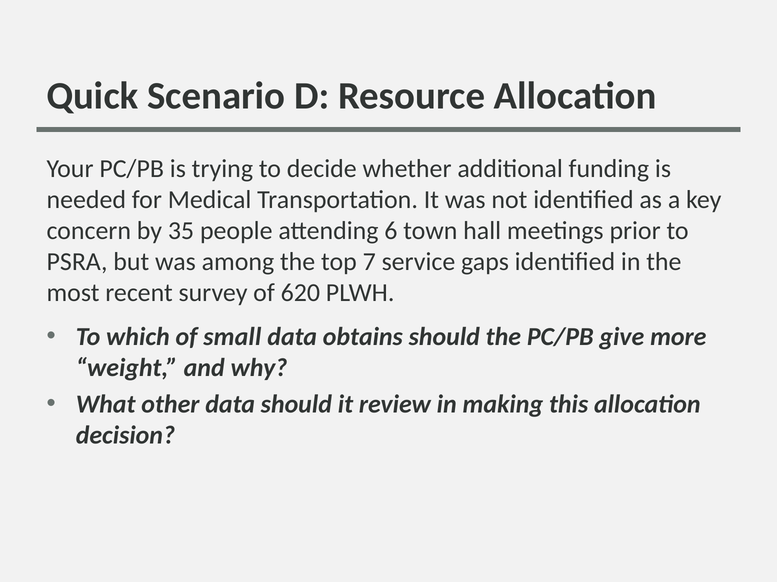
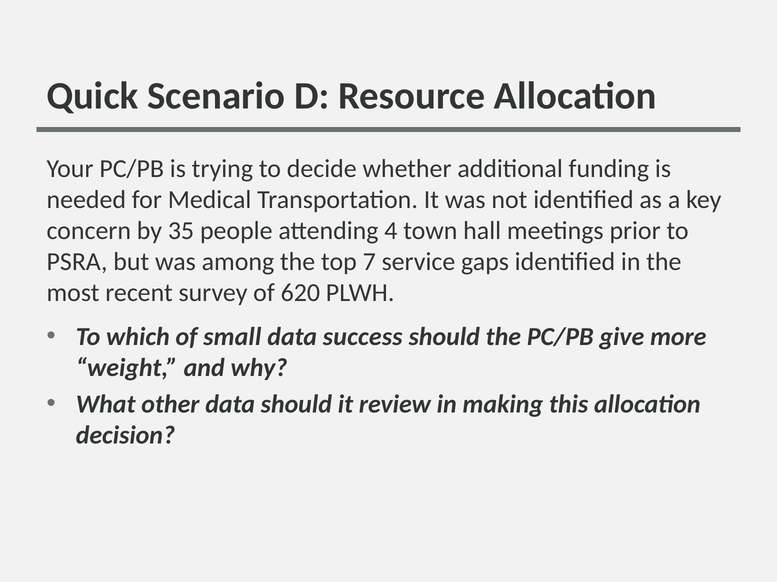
6: 6 -> 4
obtains: obtains -> success
